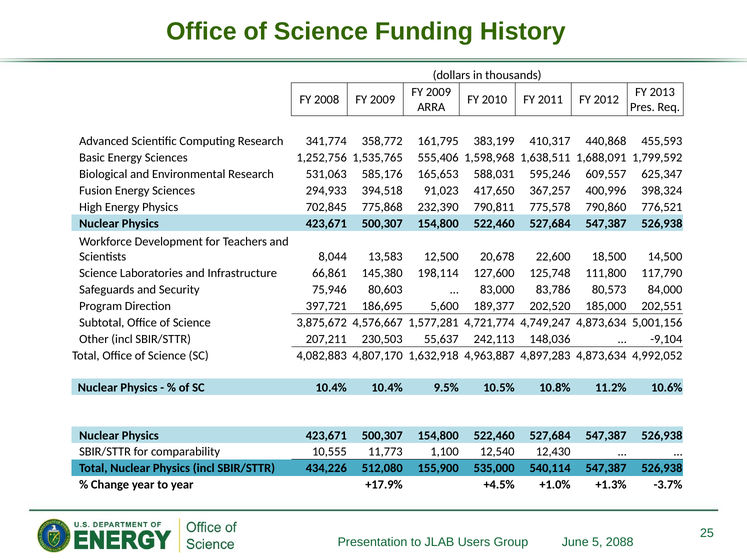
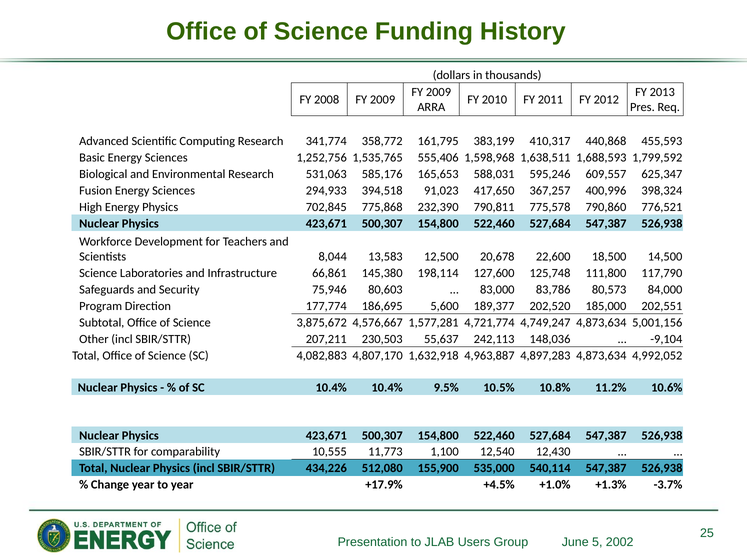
1,688,091: 1,688,091 -> 1,688,593
397,721: 397,721 -> 177,774
2088: 2088 -> 2002
